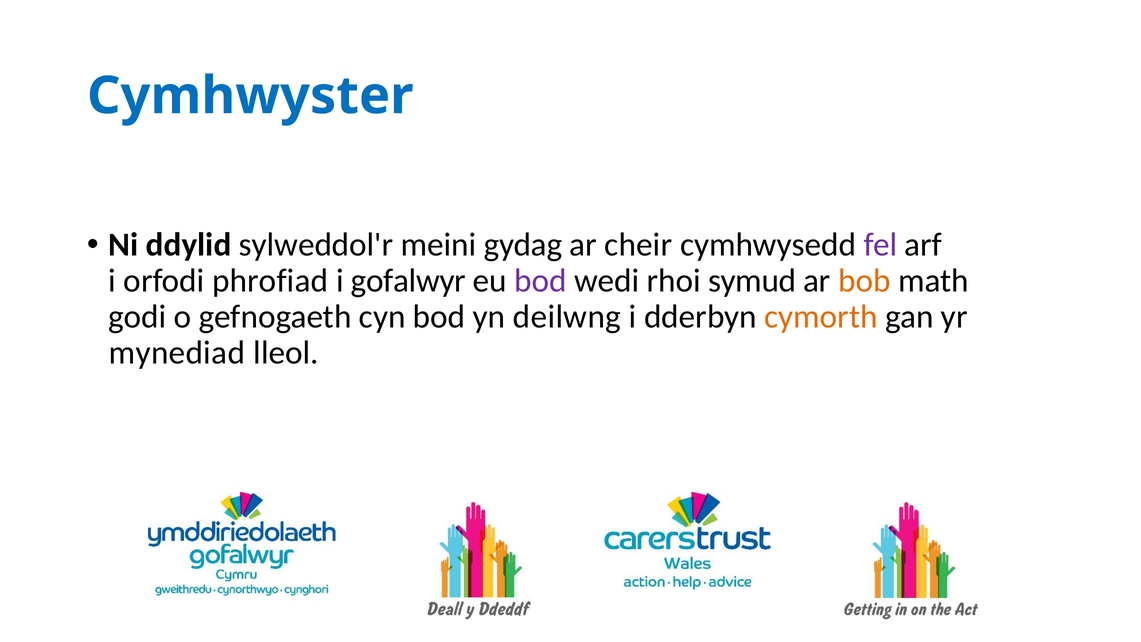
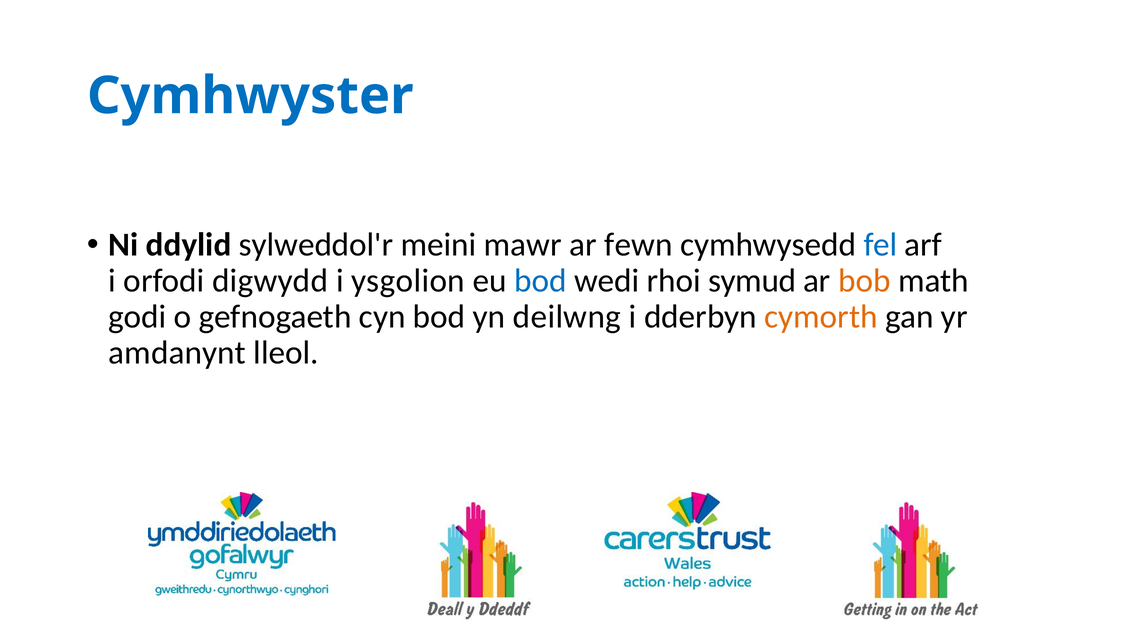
gydag: gydag -> mawr
cheir: cheir -> fewn
fel colour: purple -> blue
phrofiad: phrofiad -> digwydd
gofalwyr: gofalwyr -> ysgolion
bod at (541, 281) colour: purple -> blue
mynediad: mynediad -> amdanynt
